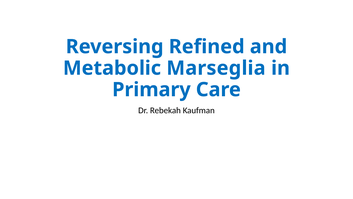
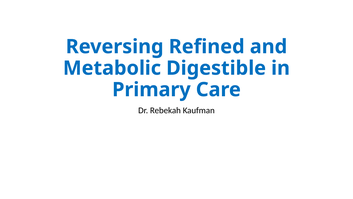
Marseglia: Marseglia -> Digestible
